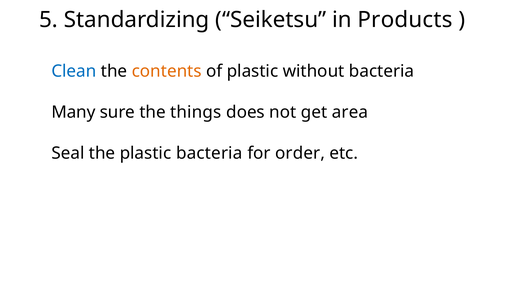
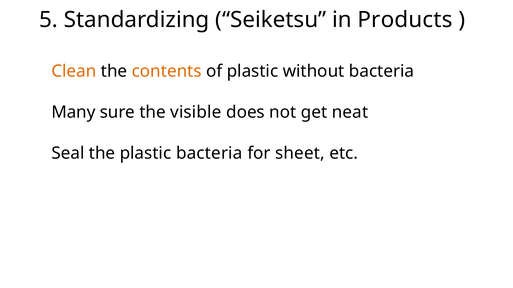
Clean colour: blue -> orange
things: things -> visible
area: area -> neat
order: order -> sheet
